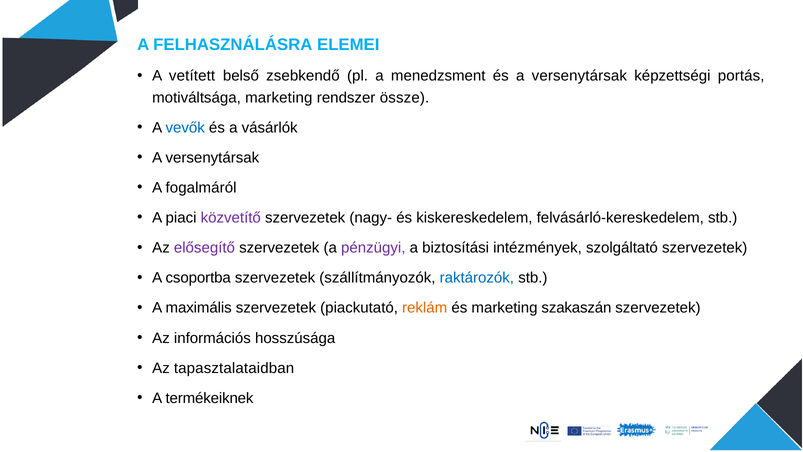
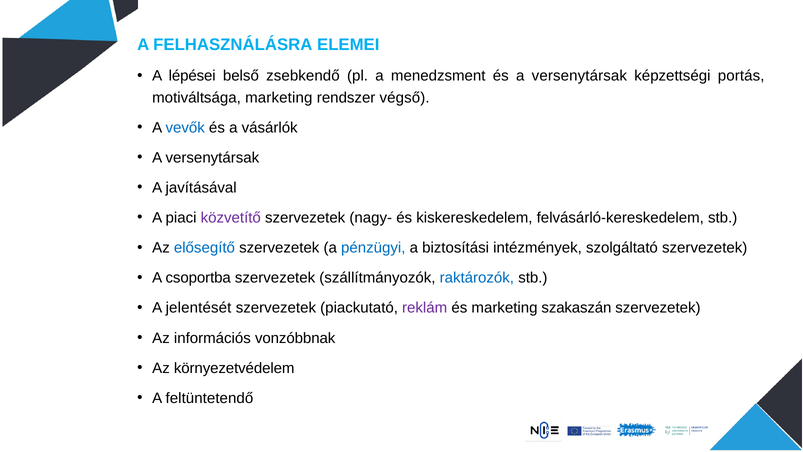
vetített: vetített -> lépései
össze: össze -> végső
fogalmáról: fogalmáról -> javításával
elősegítő colour: purple -> blue
pénzügyi colour: purple -> blue
maximális: maximális -> jelentését
reklám colour: orange -> purple
hosszúsága: hosszúsága -> vonzóbbnak
tapasztalataidban: tapasztalataidban -> környezetvédelem
termékeiknek: termékeiknek -> feltüntetendő
